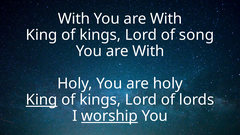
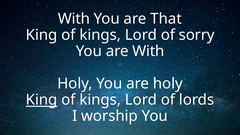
With at (166, 19): With -> That
song: song -> sorry
worship underline: present -> none
